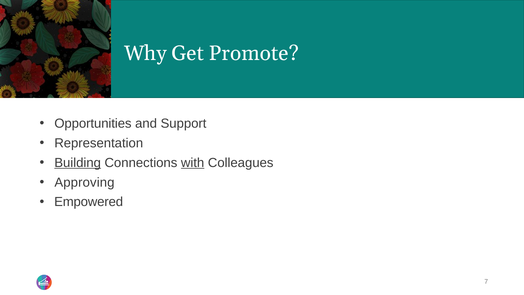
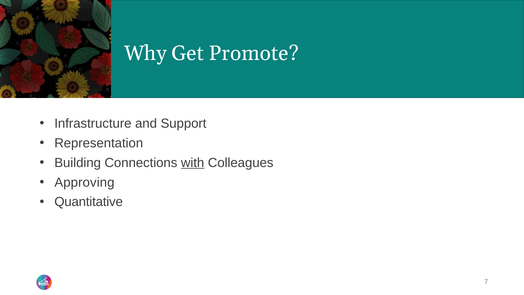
Opportunities: Opportunities -> Infrastructure
Building underline: present -> none
Empowered: Empowered -> Quantitative
